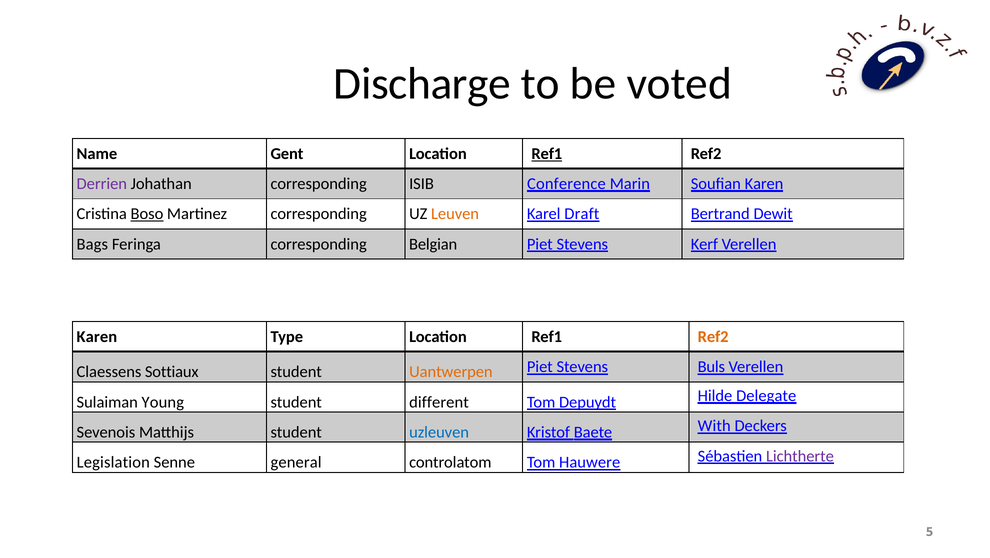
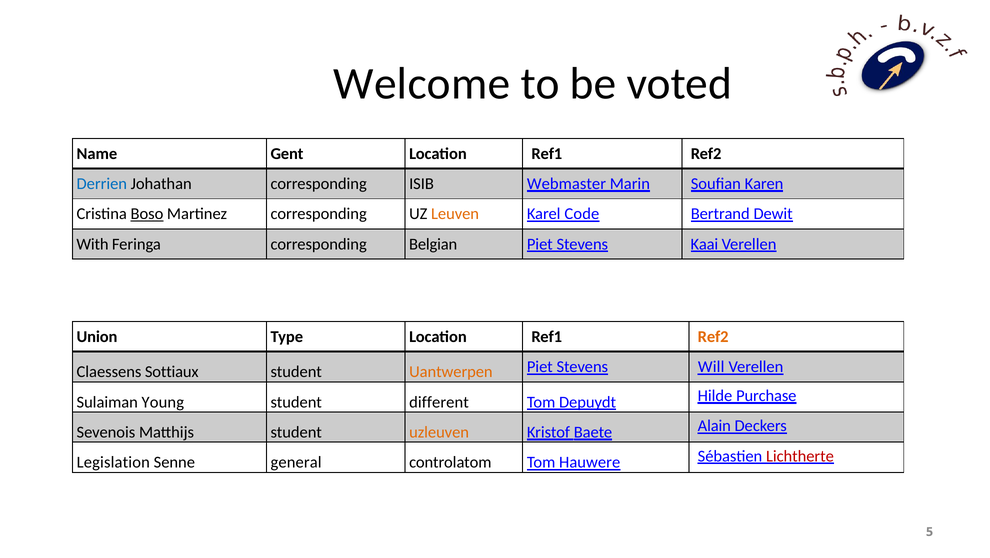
Discharge: Discharge -> Welcome
Ref1 at (547, 154) underline: present -> none
Derrien colour: purple -> blue
Conference: Conference -> Webmaster
Draft: Draft -> Code
Bags: Bags -> With
Kerf: Kerf -> Kaai
Karen at (97, 337): Karen -> Union
Buls: Buls -> Will
Delegate: Delegate -> Purchase
uzleuven colour: blue -> orange
With: With -> Alain
Lichtherte colour: purple -> red
